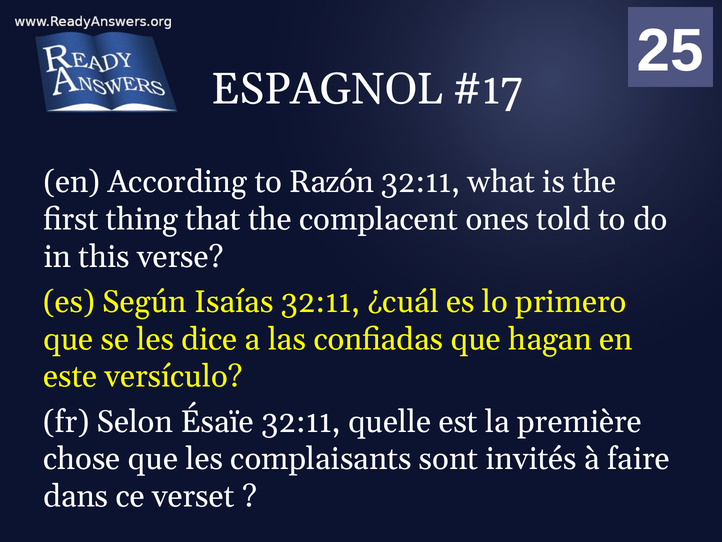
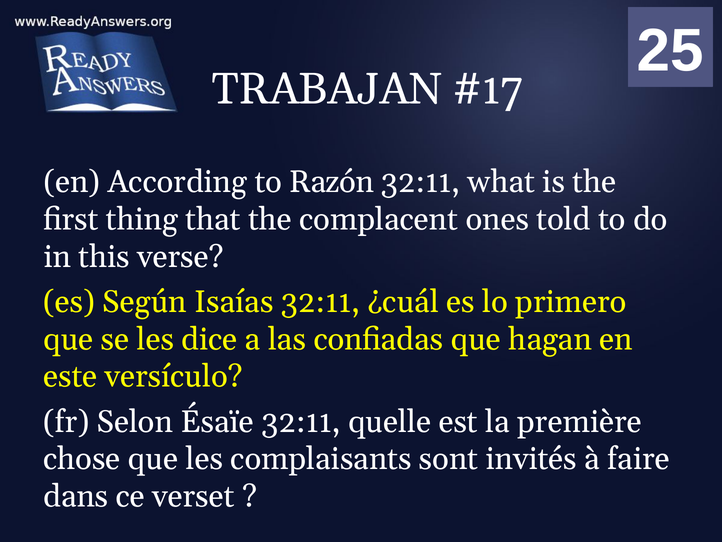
ESPAGNOL: ESPAGNOL -> TRABAJAN
